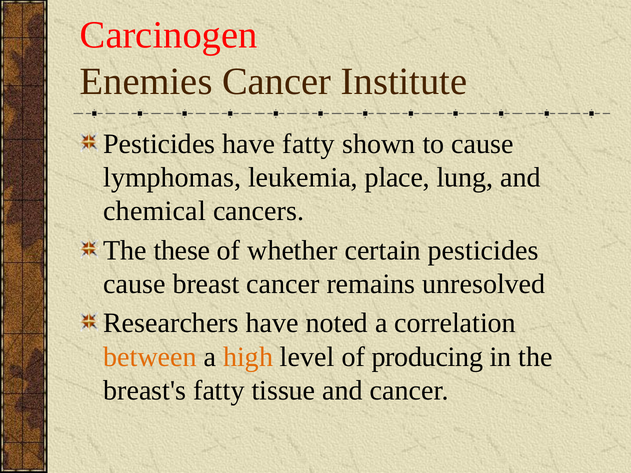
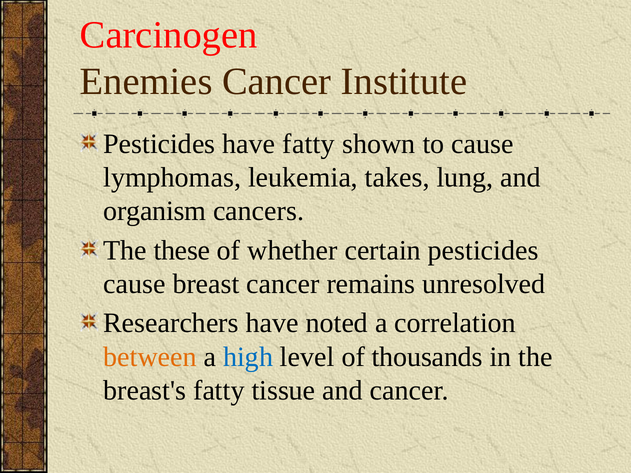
place: place -> takes
chemical: chemical -> organism
high colour: orange -> blue
producing: producing -> thousands
